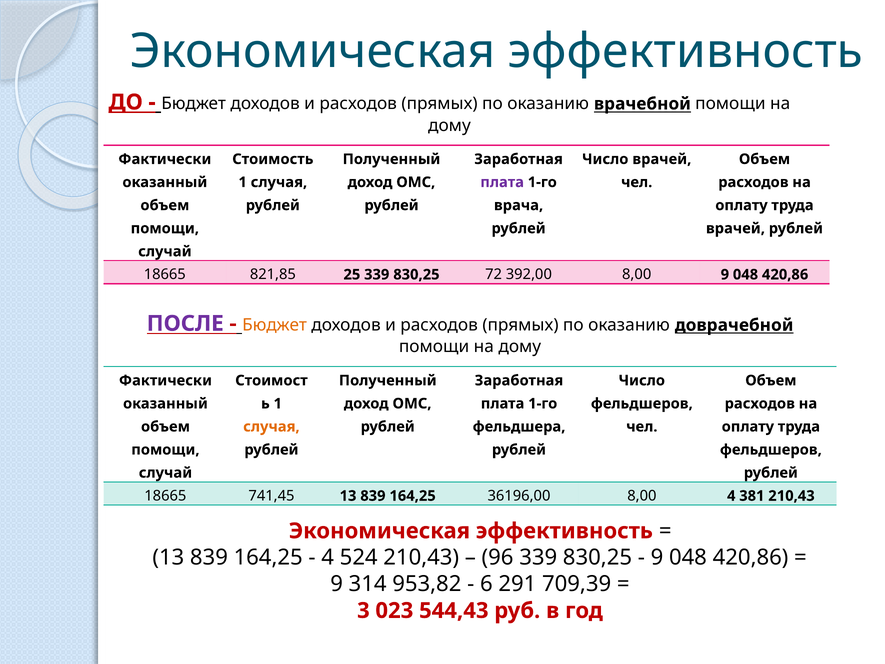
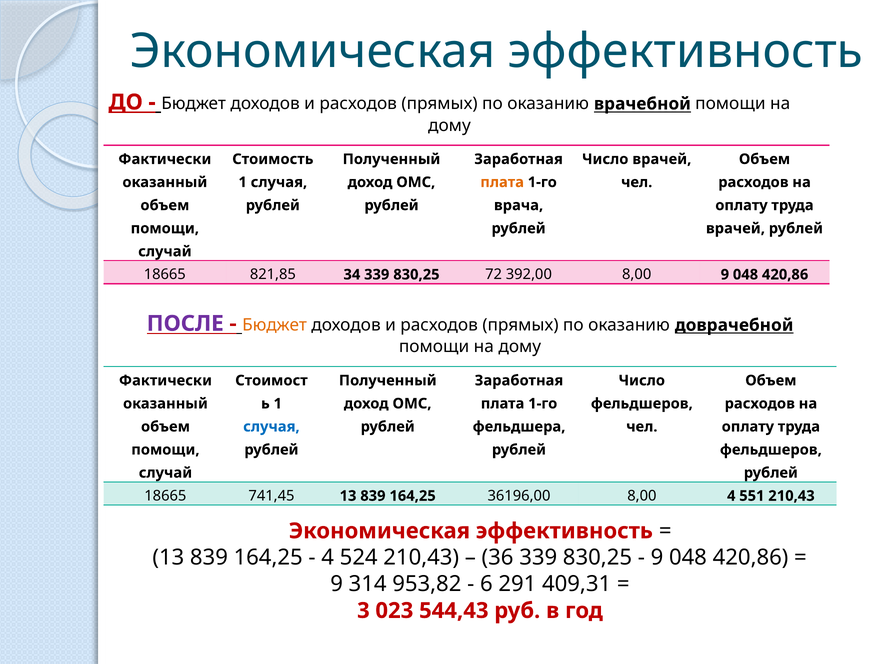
плата at (502, 182) colour: purple -> orange
25: 25 -> 34
случая at (271, 426) colour: orange -> blue
381: 381 -> 551
96: 96 -> 36
709,39: 709,39 -> 409,31
